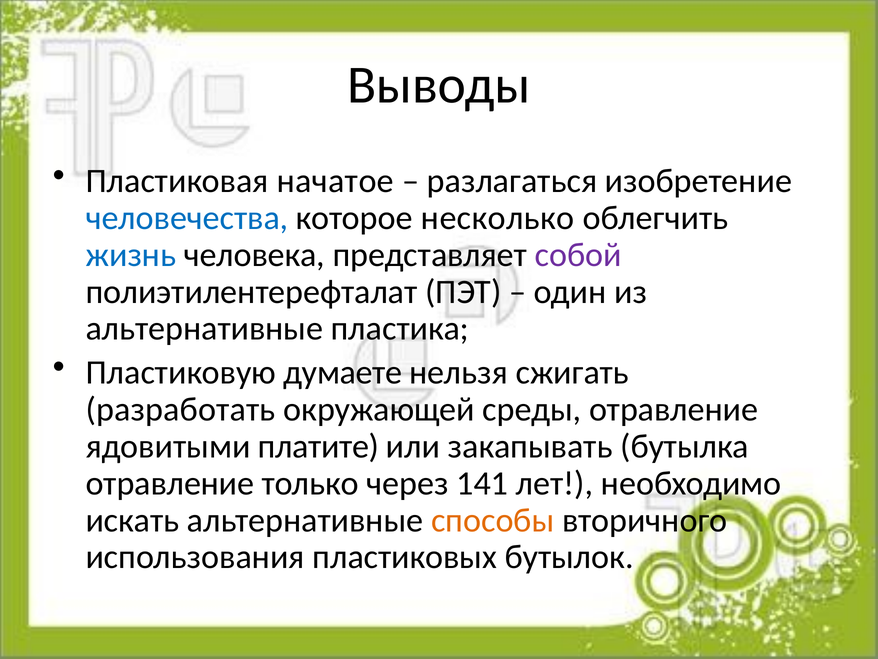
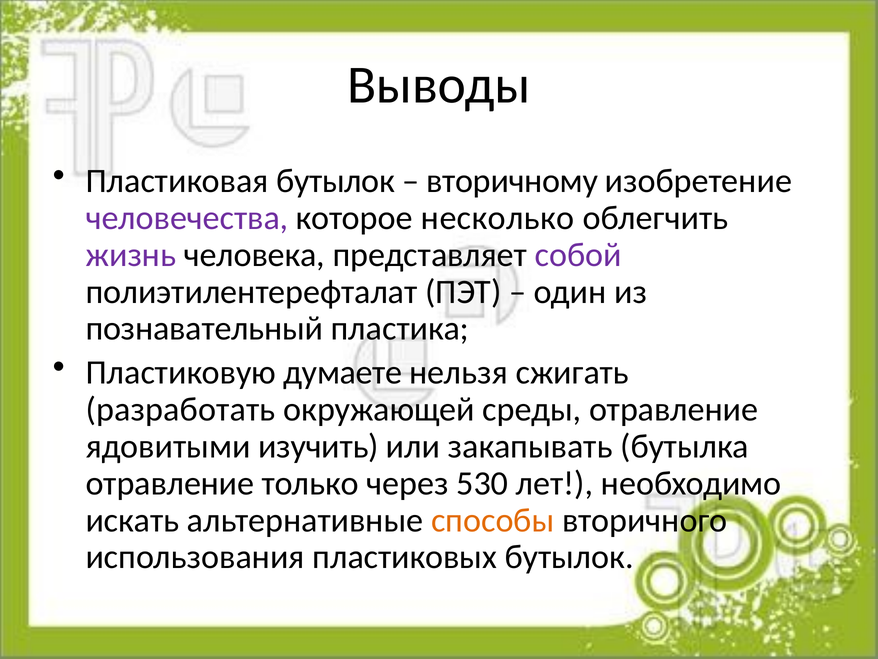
Пластиковая начатое: начатое -> бутылок
разлагаться: разлагаться -> вторичному
человечества colour: blue -> purple
жизнь colour: blue -> purple
альтернативные at (204, 328): альтернативные -> познавательный
платите: платите -> изучить
141: 141 -> 530
